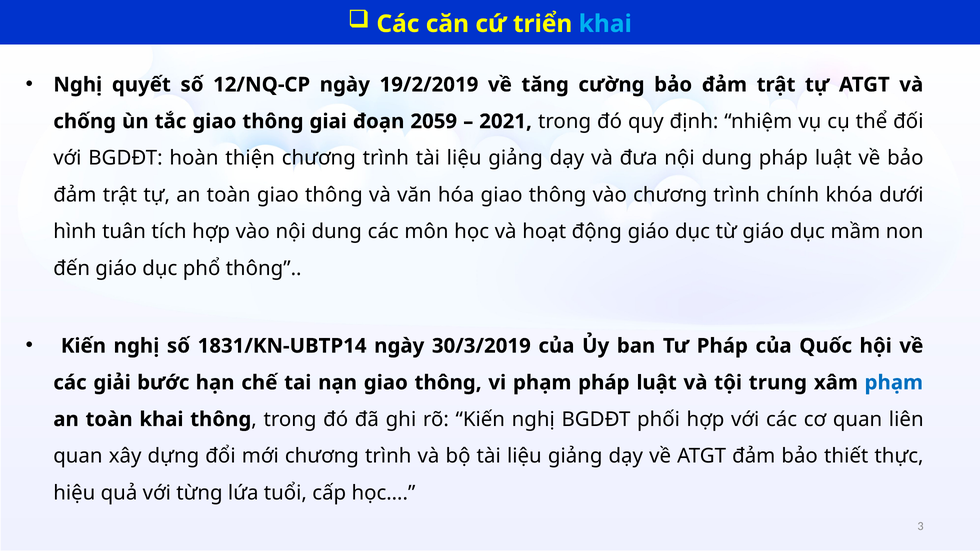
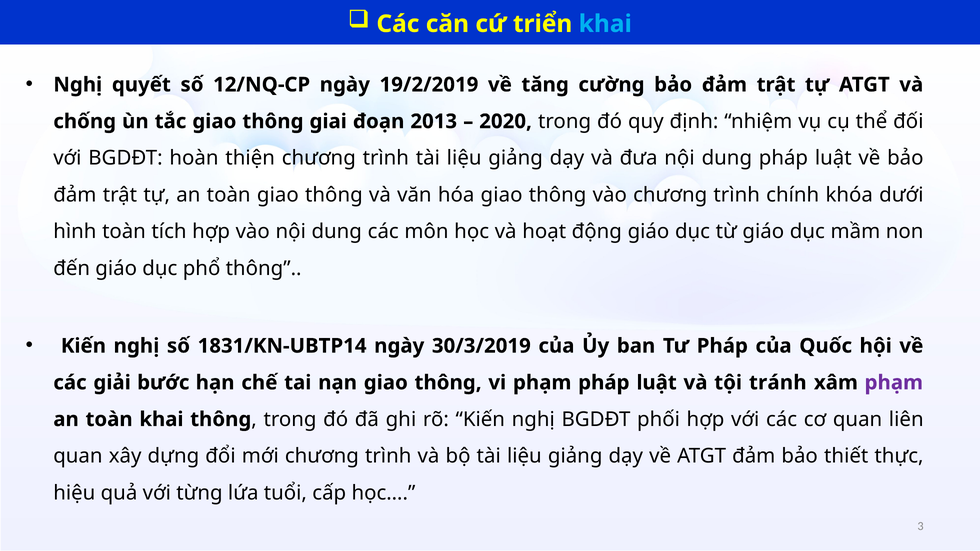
2059: 2059 -> 2013
2021: 2021 -> 2020
hình tuân: tuân -> toàn
trung: trung -> tránh
phạm at (894, 383) colour: blue -> purple
